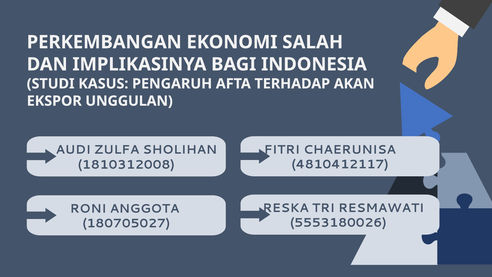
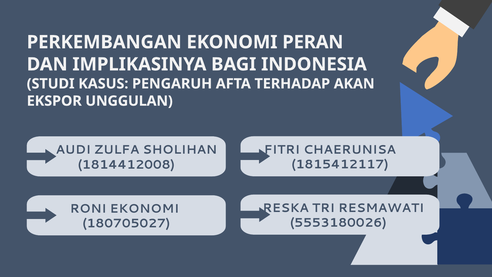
SALAH: SALAH -> PERAN
4810412117: 4810412117 -> 1815412117
1810312008: 1810312008 -> 1814412008
RONI ANGGOTA: ANGGOTA -> EKONOMI
